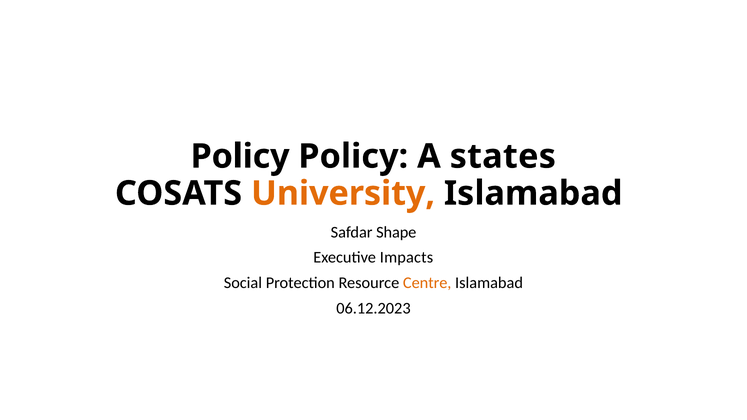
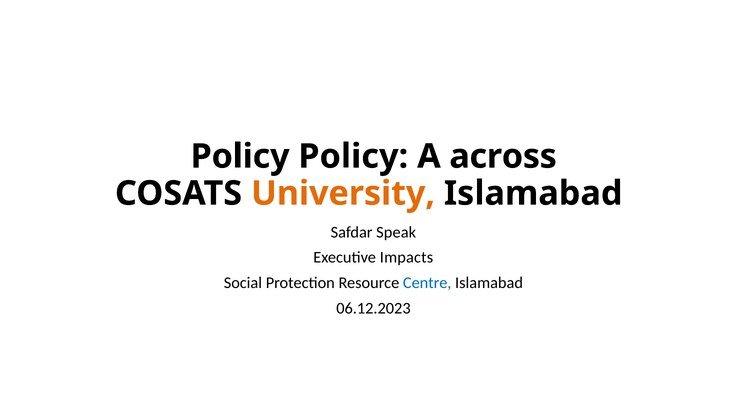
states: states -> across
Shape: Shape -> Speak
Centre colour: orange -> blue
